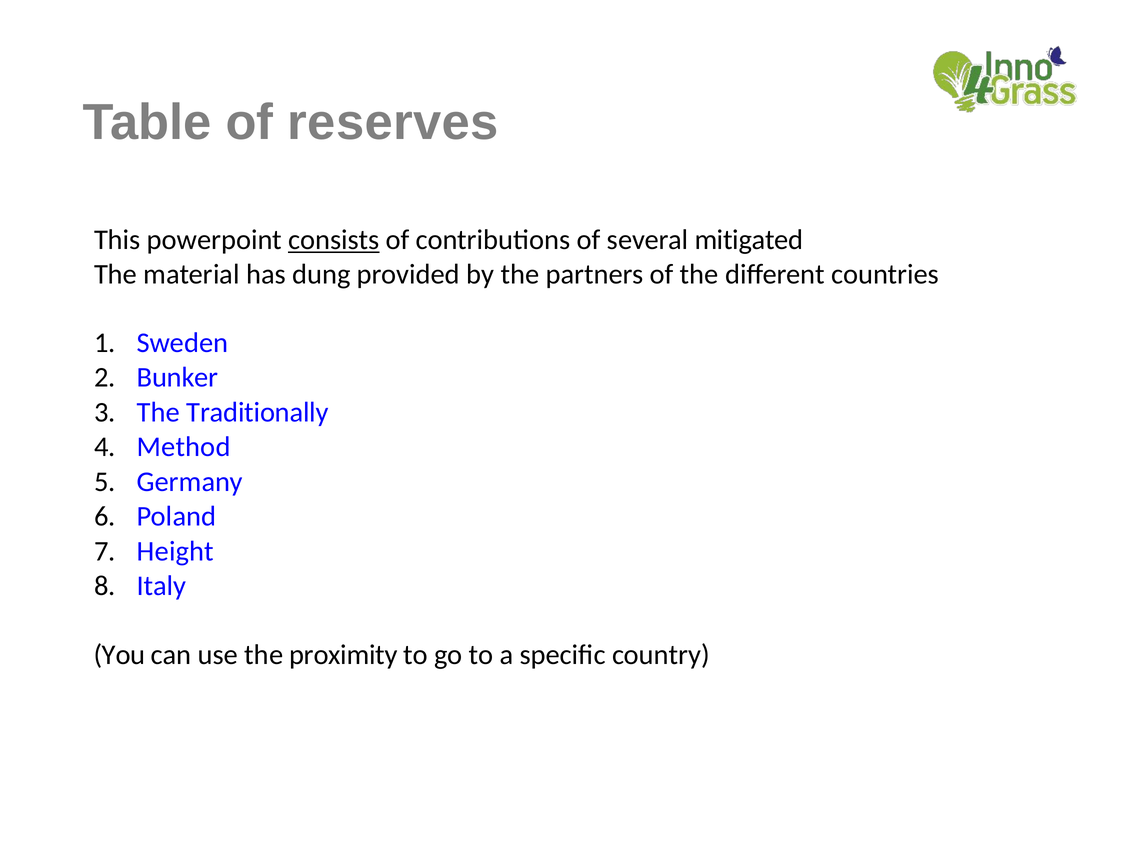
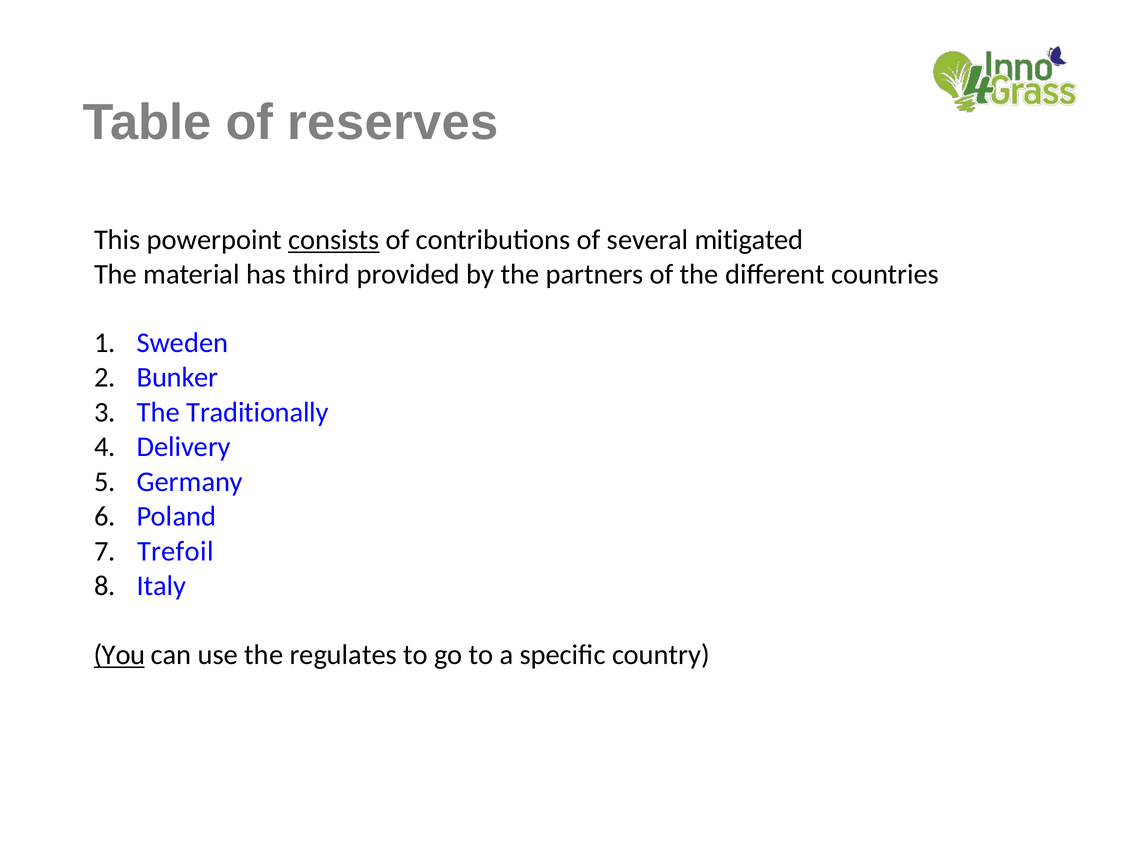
dung: dung -> third
Method: Method -> Delivery
Height: Height -> Trefoil
You underline: none -> present
proximity: proximity -> regulates
